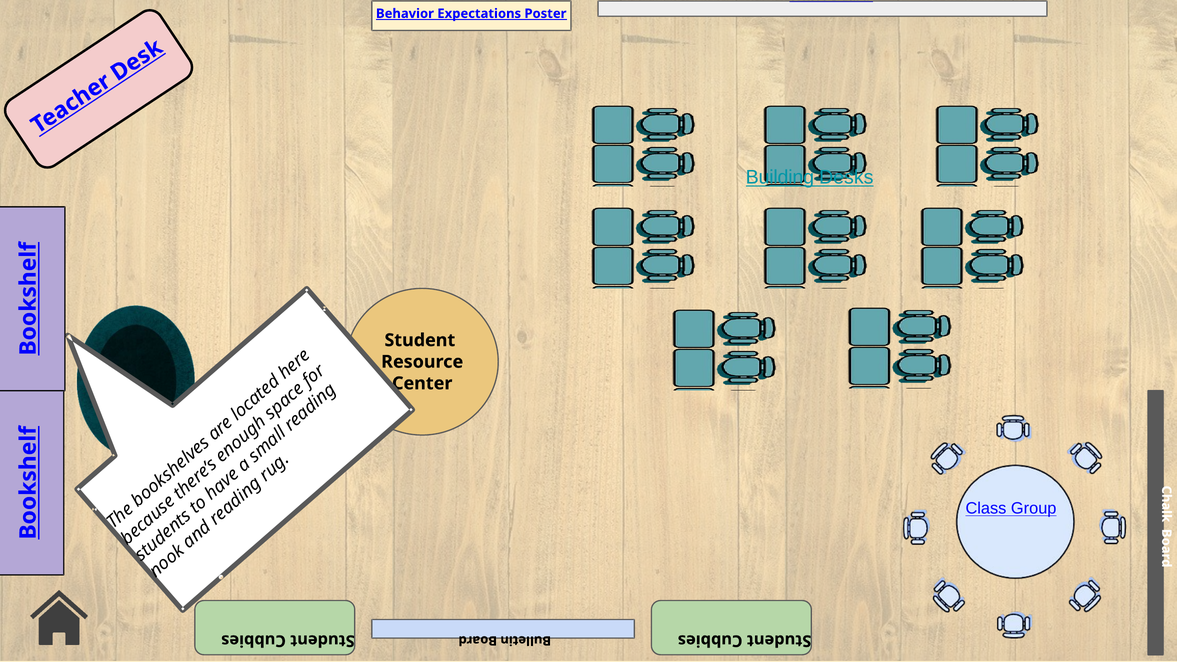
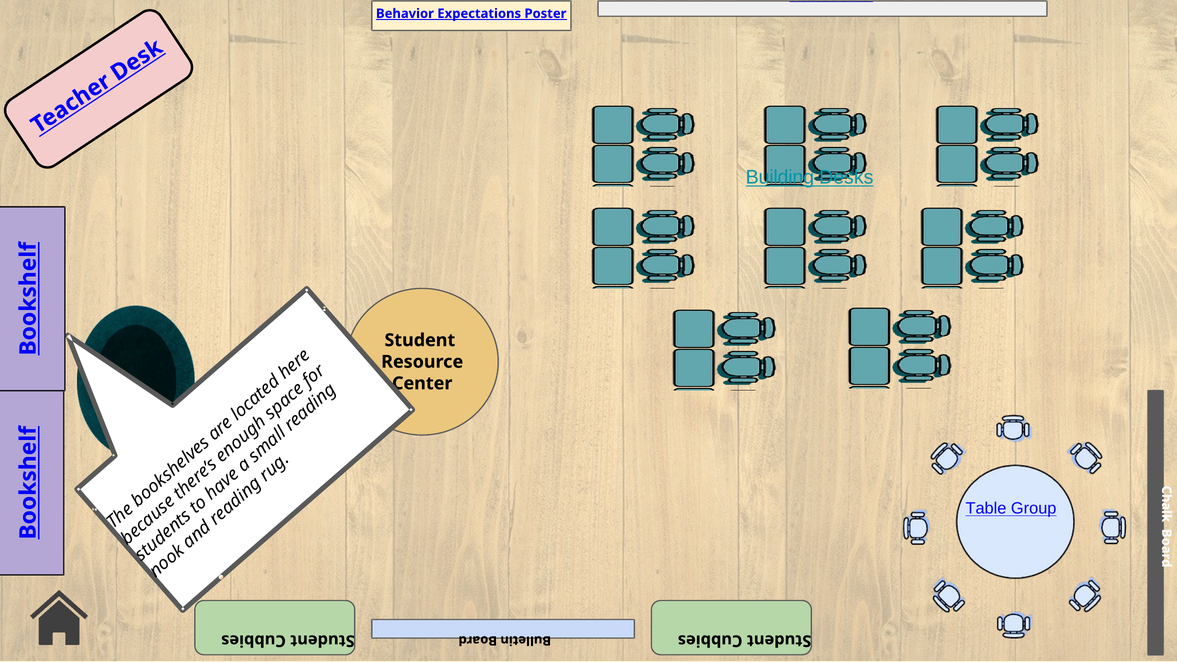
Class: Class -> Table
